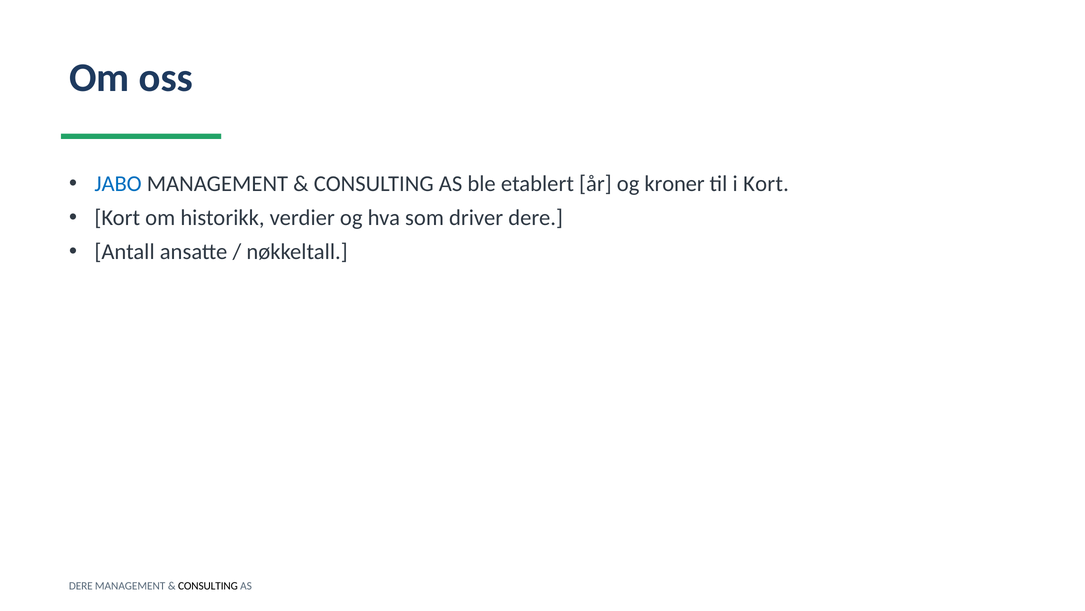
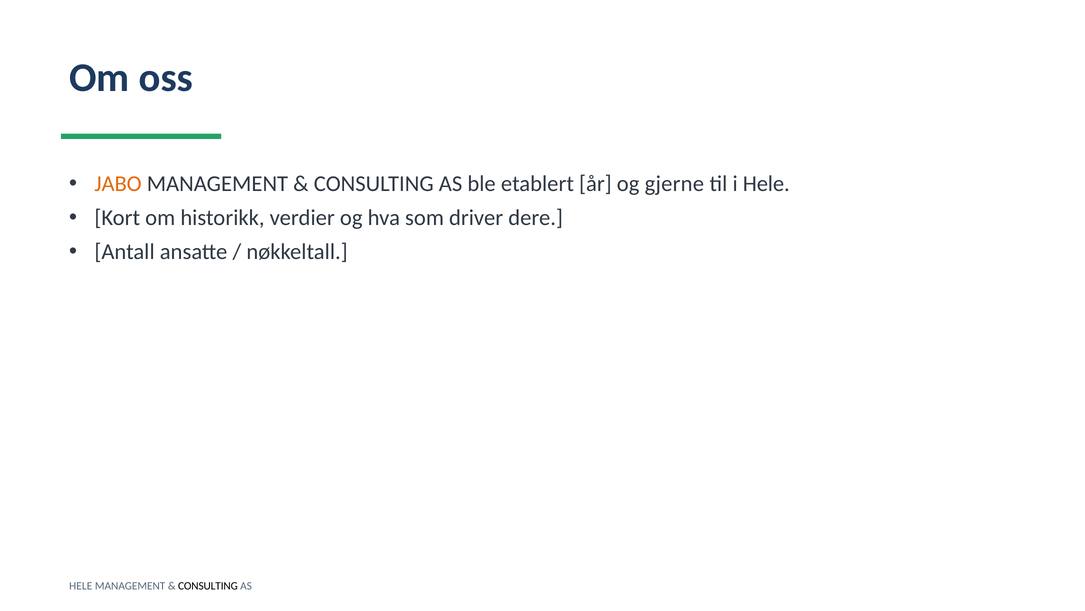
JABO colour: blue -> orange
kroner: kroner -> gjerne
i Kort: Kort -> Hele
DERE at (81, 586): DERE -> HELE
